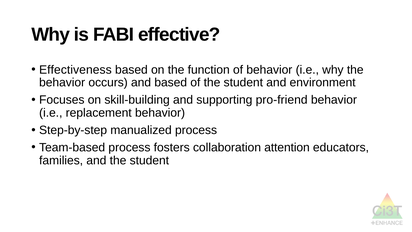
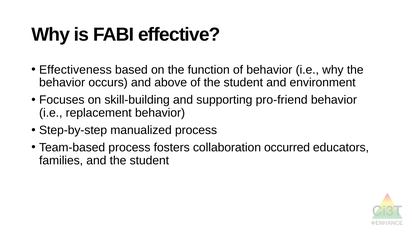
and based: based -> above
attention: attention -> occurred
